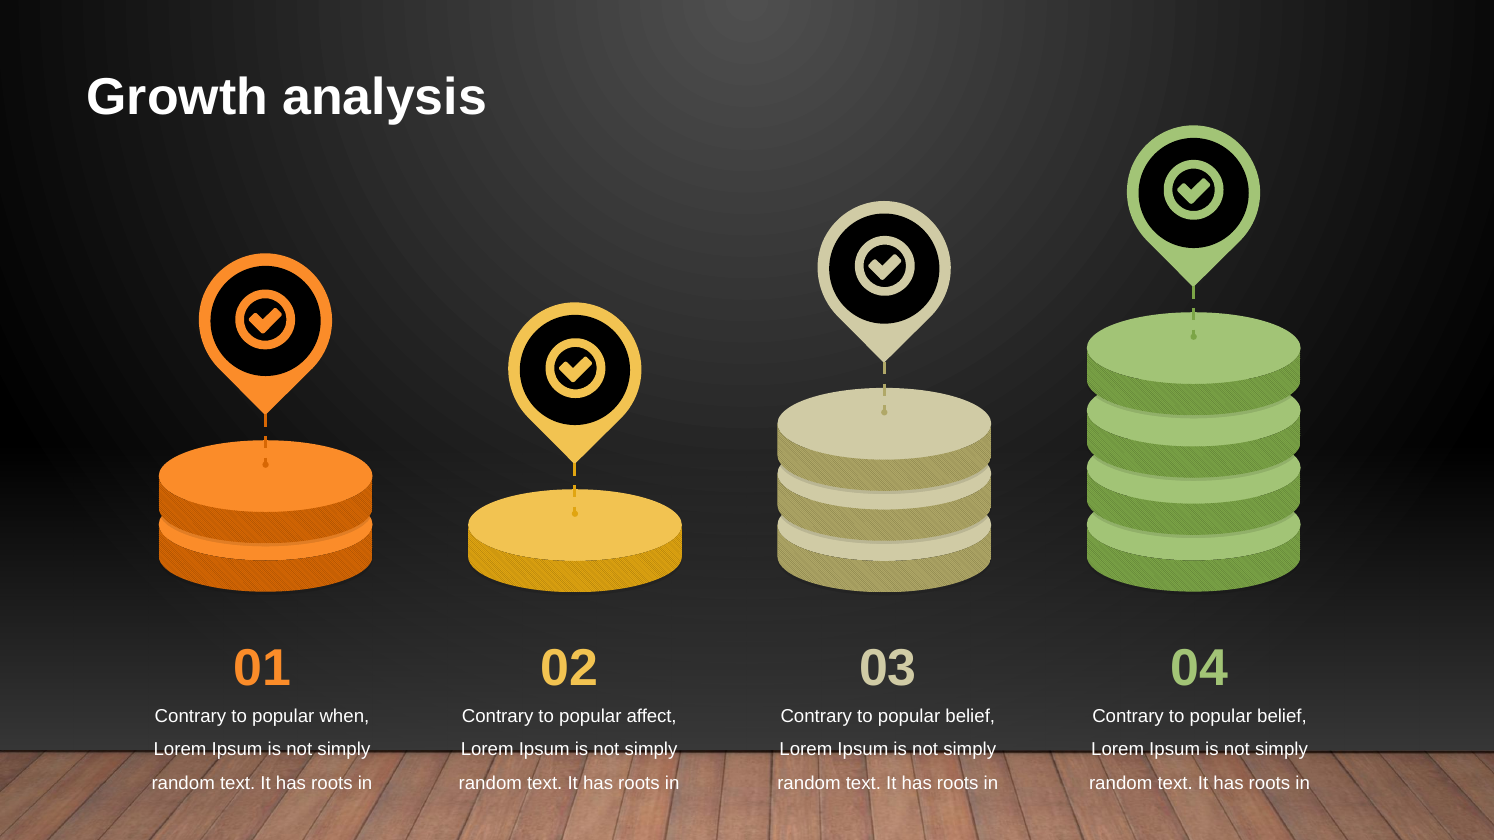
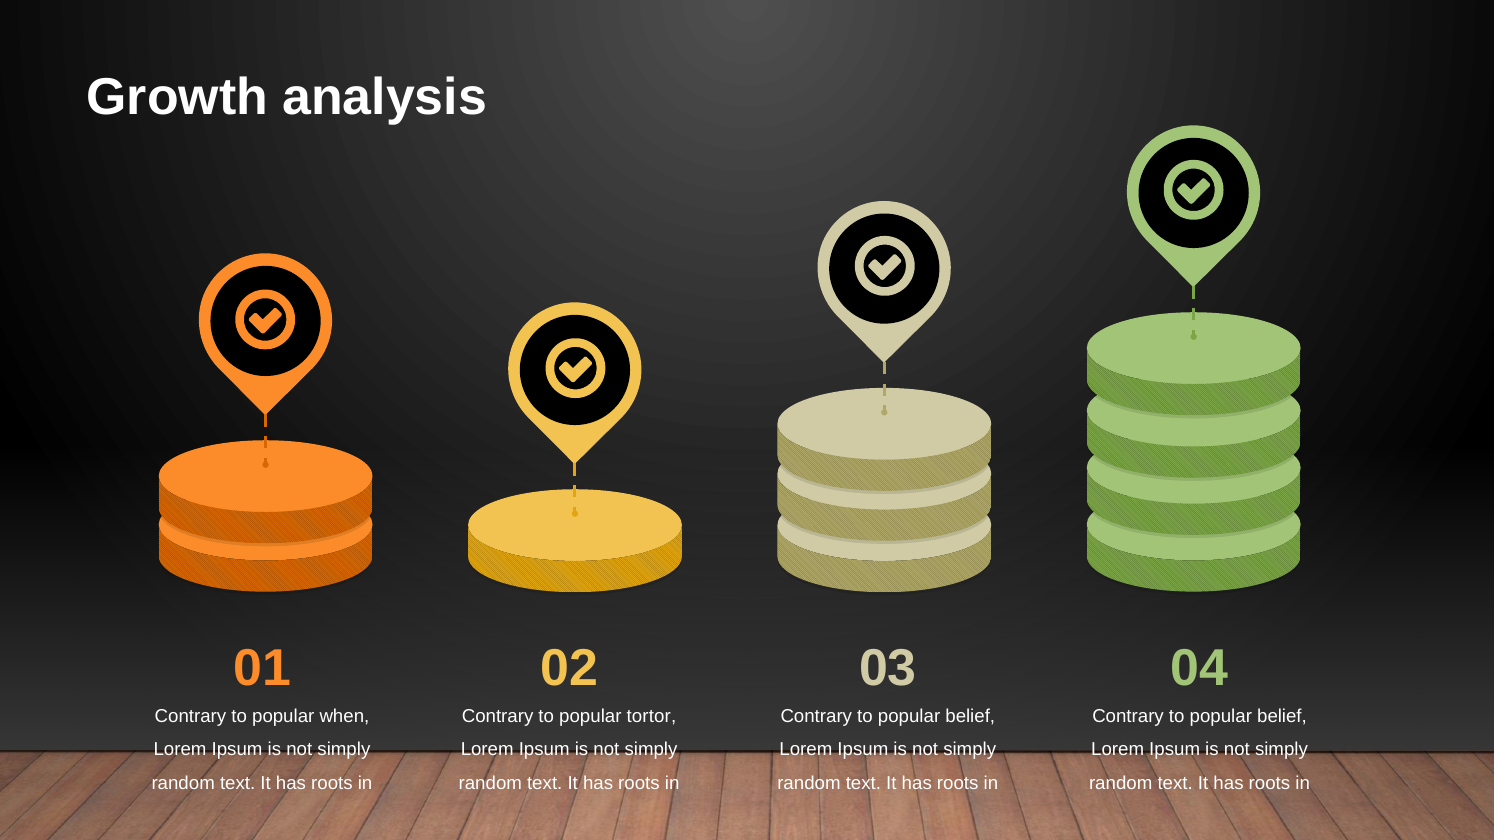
affect: affect -> tortor
